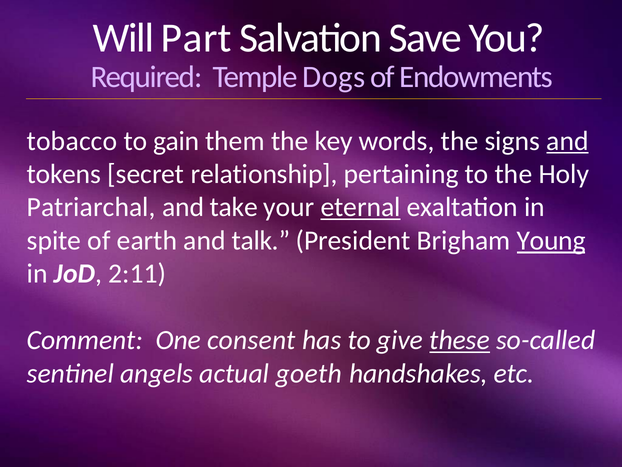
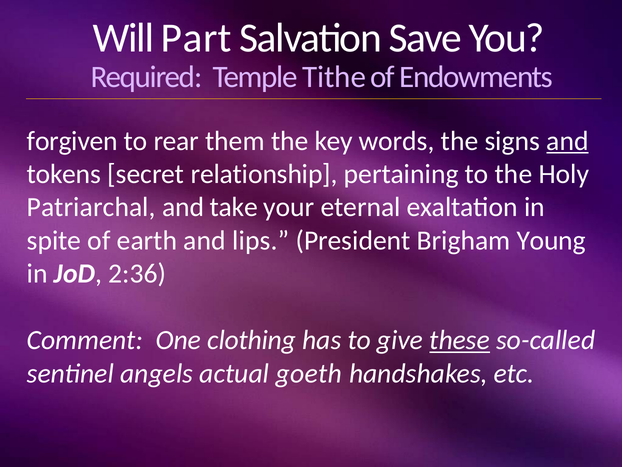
Dogs: Dogs -> Tithe
tobacco: tobacco -> forgiven
gain: gain -> rear
eternal underline: present -> none
talk: talk -> lips
Young underline: present -> none
2:11: 2:11 -> 2:36
consent: consent -> clothing
